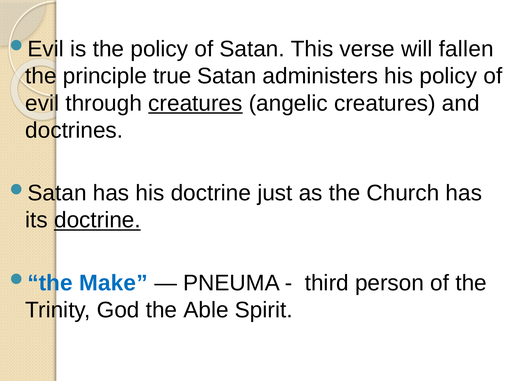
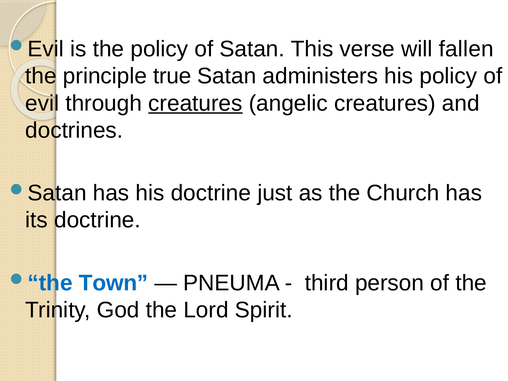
doctrine at (97, 220) underline: present -> none
Make: Make -> Town
Able: Able -> Lord
